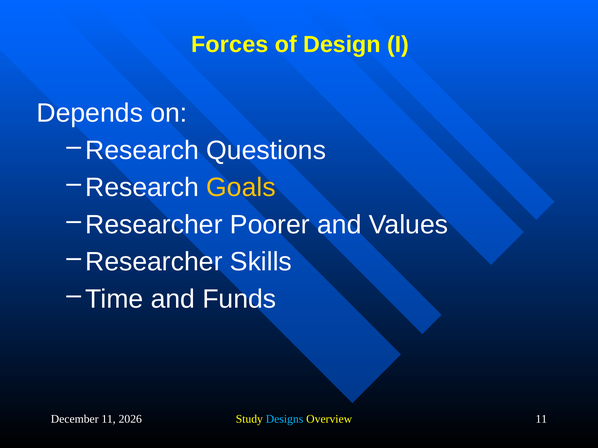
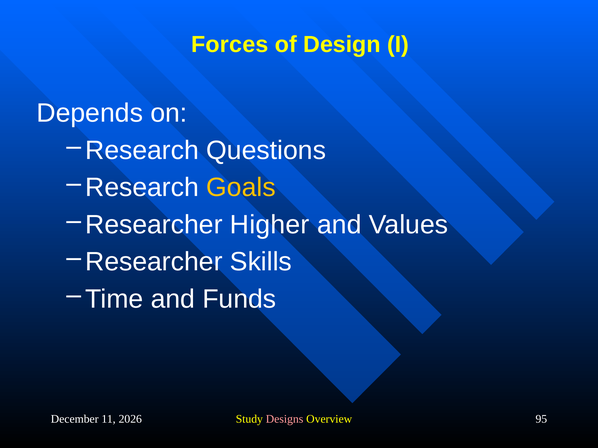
Poorer: Poorer -> Higher
Designs colour: light blue -> pink
11 at (541, 419): 11 -> 95
